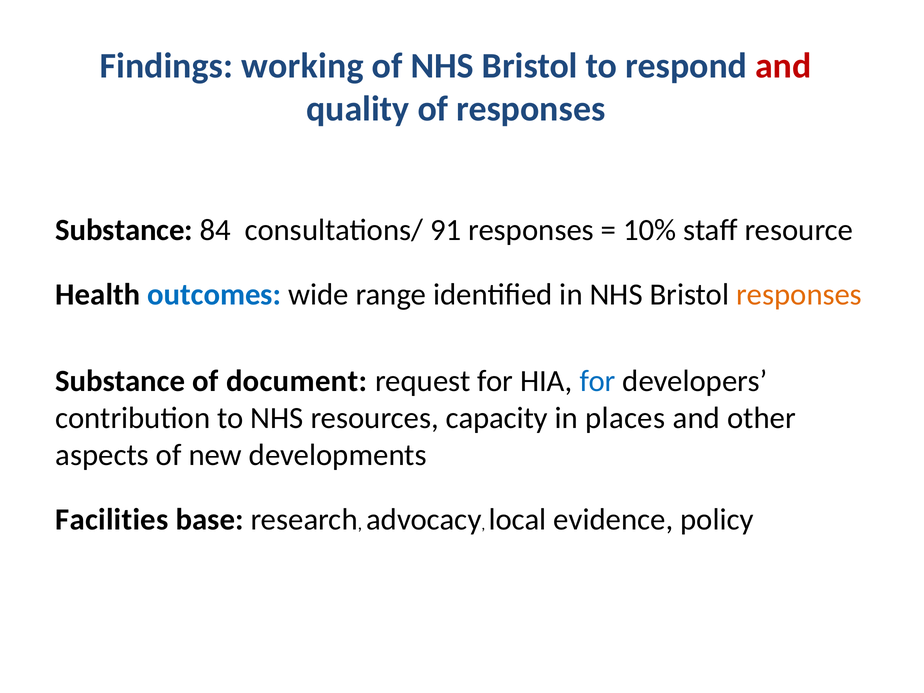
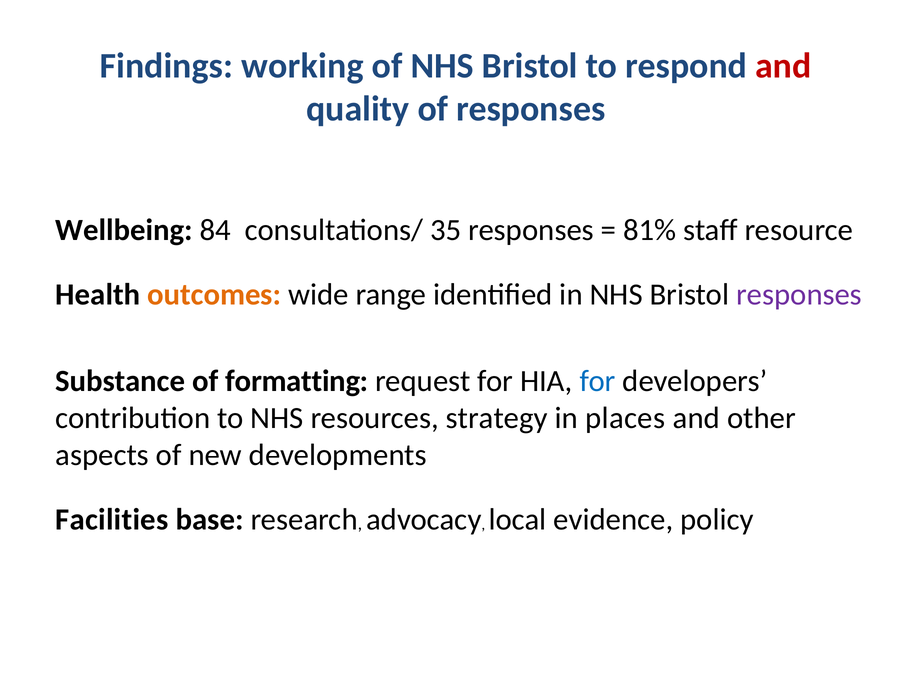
Substance at (124, 230): Substance -> Wellbeing
91: 91 -> 35
10%: 10% -> 81%
outcomes colour: blue -> orange
responses at (799, 295) colour: orange -> purple
document: document -> formatting
capacity: capacity -> strategy
